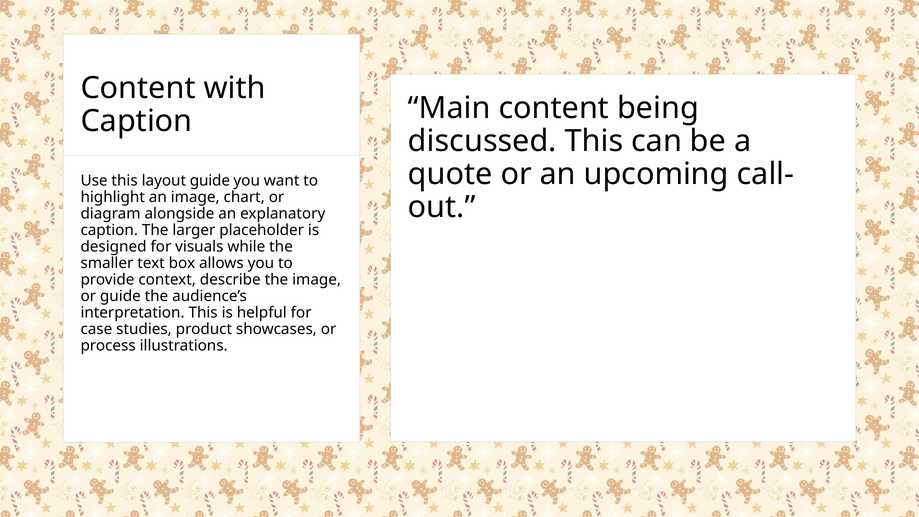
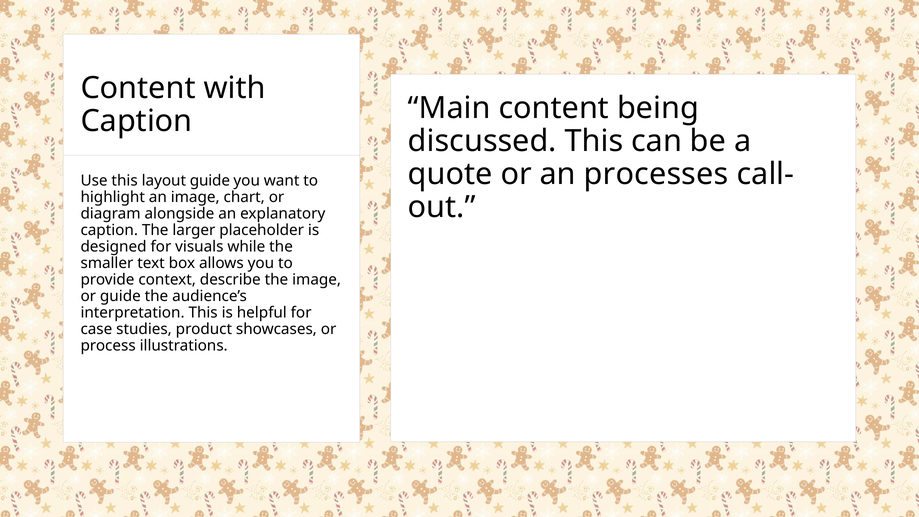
upcoming: upcoming -> processes
